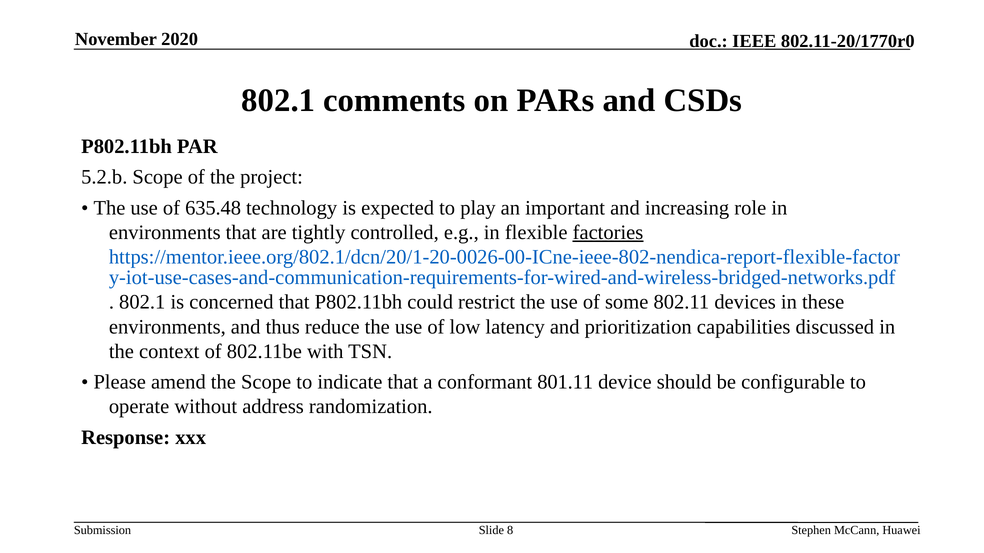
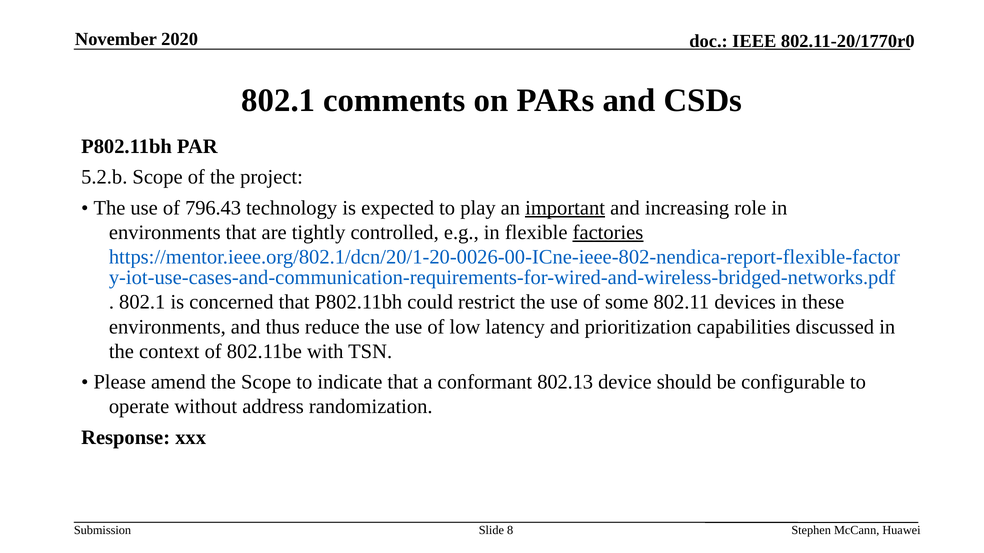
635.48: 635.48 -> 796.43
important underline: none -> present
801.11: 801.11 -> 802.13
